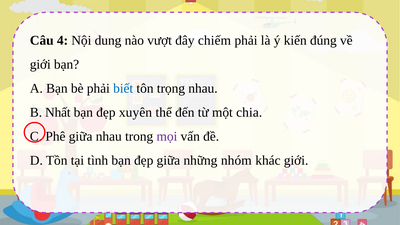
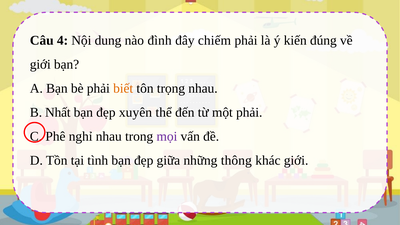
vượt: vượt -> đình
biết colour: blue -> orange
một chia: chia -> phải
Phê giữa: giữa -> nghỉ
nhóm: nhóm -> thông
